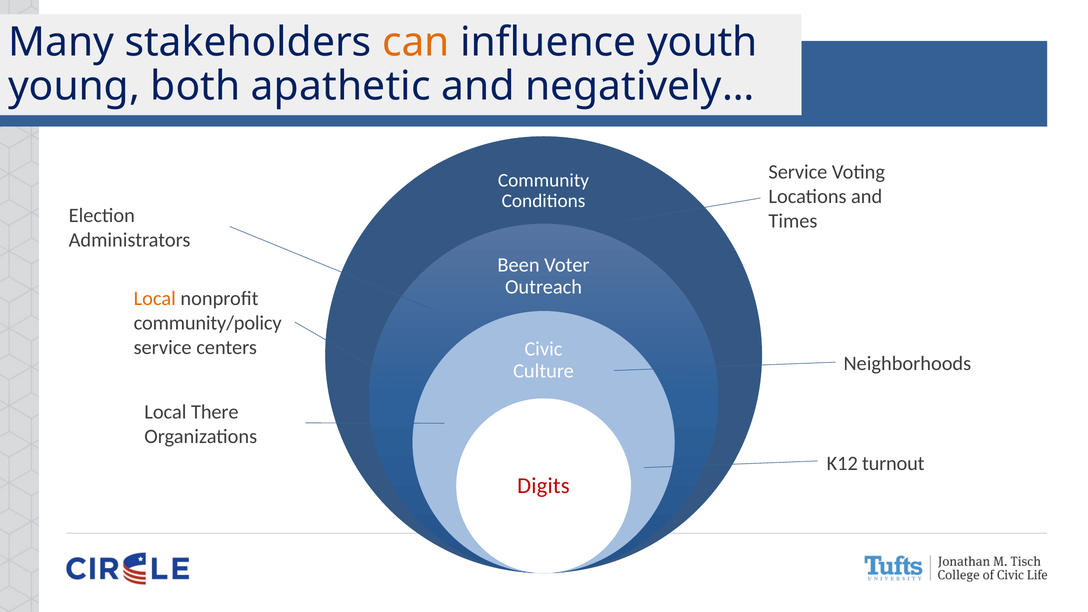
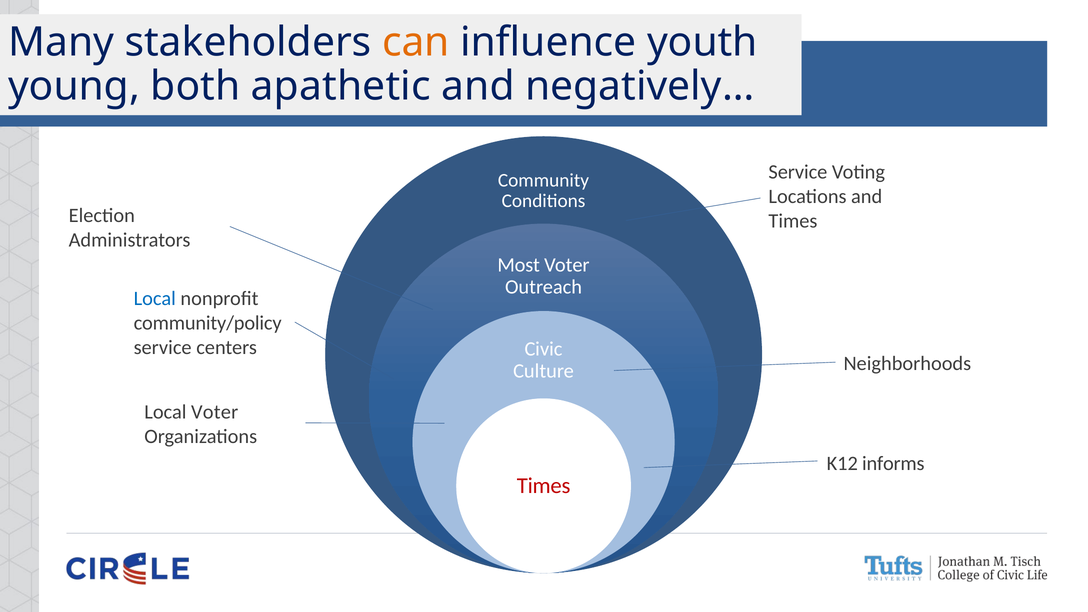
Been: Been -> Most
Local at (155, 299) colour: orange -> blue
Local There: There -> Voter
turnout: turnout -> informs
Digits at (543, 486): Digits -> Times
